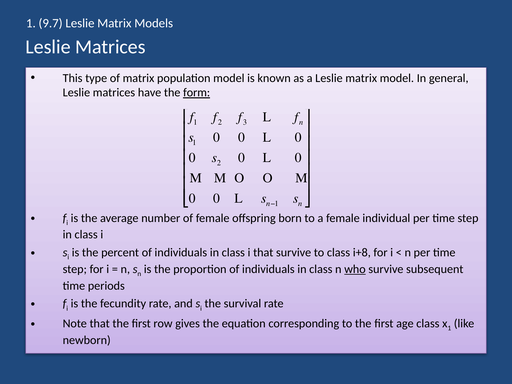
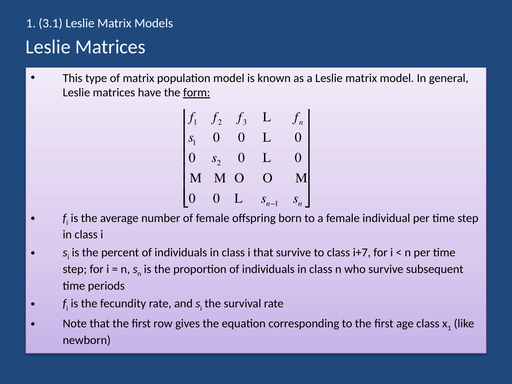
9.7: 9.7 -> 3.1
i+8: i+8 -> i+7
who underline: present -> none
